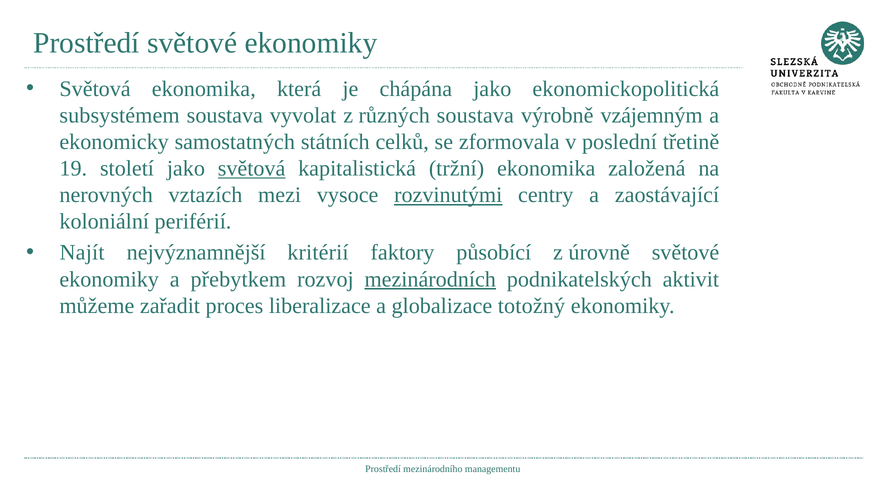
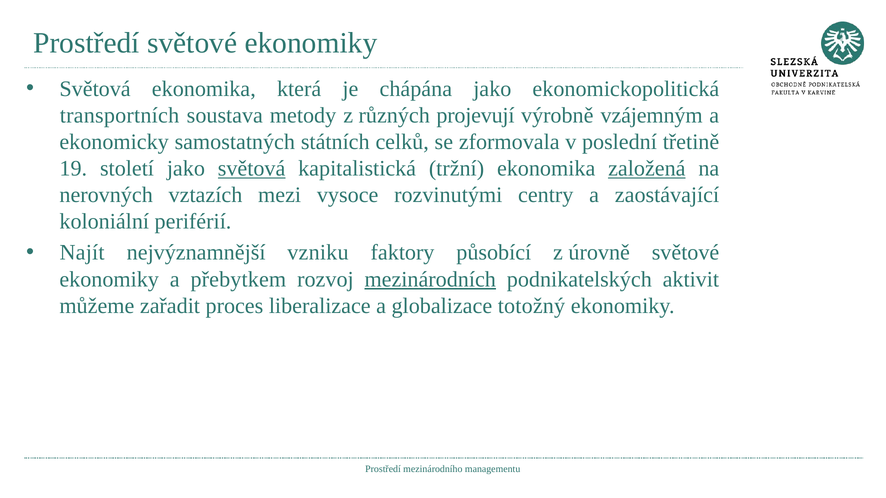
subsystémem: subsystémem -> transportních
vyvolat: vyvolat -> metody
různých soustava: soustava -> projevují
založená underline: none -> present
rozvinutými underline: present -> none
kritérií: kritérií -> vzniku
